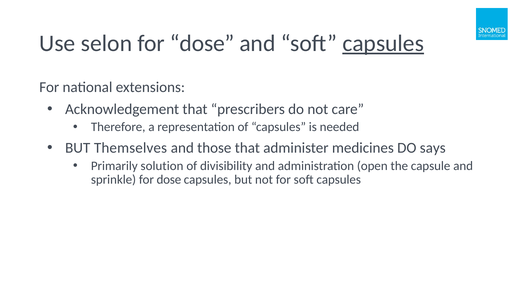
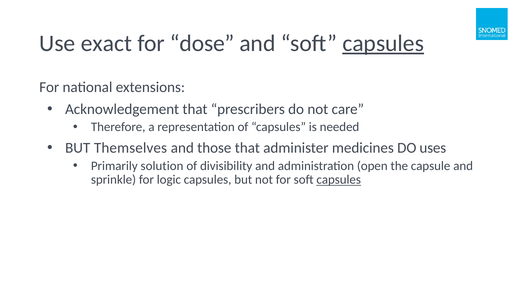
selon: selon -> exact
says: says -> uses
sprinkle for dose: dose -> logic
capsules at (339, 180) underline: none -> present
